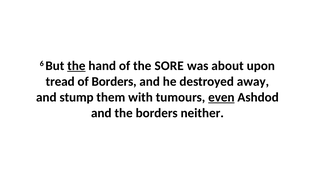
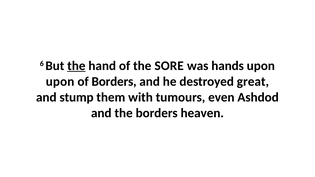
about: about -> hands
tread at (60, 82): tread -> upon
away: away -> great
even underline: present -> none
neither: neither -> heaven
